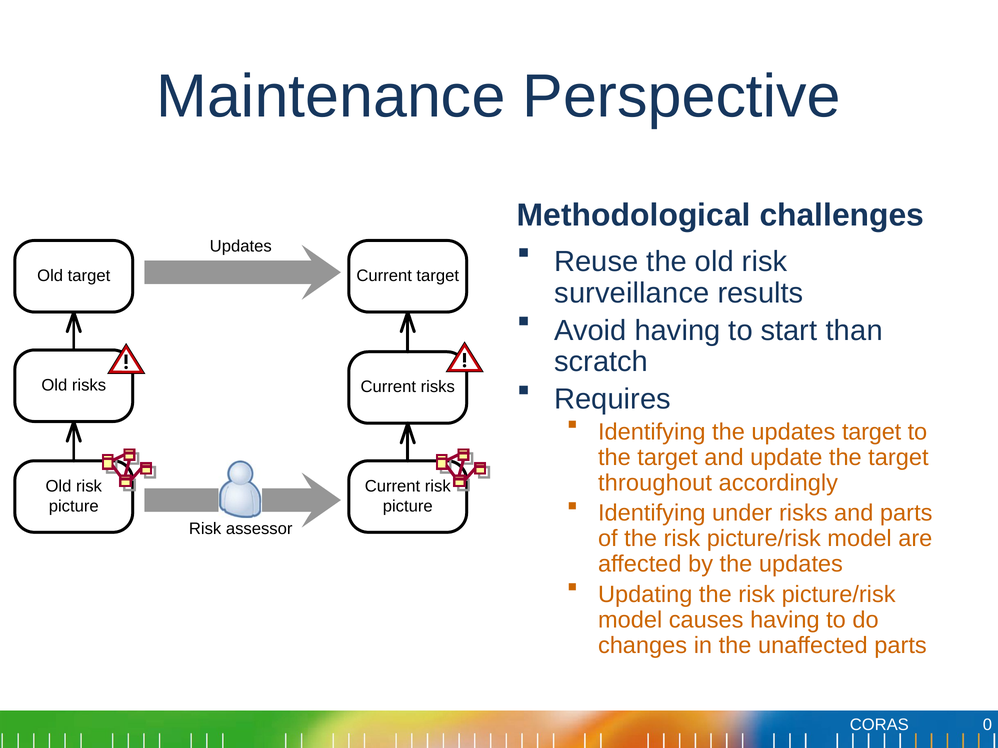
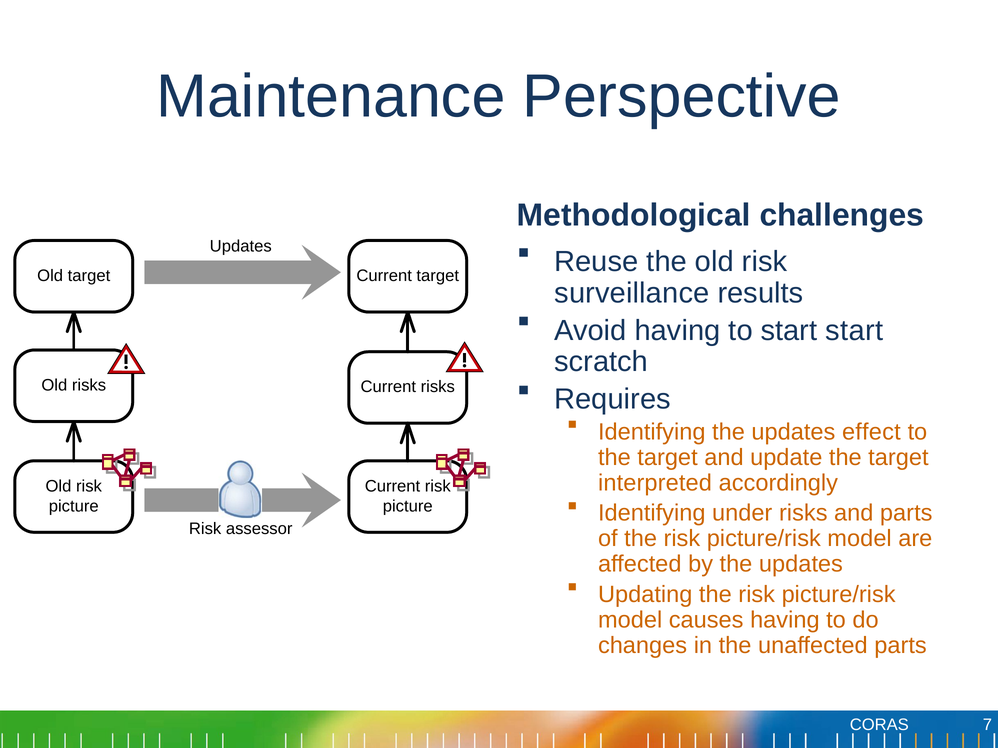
start than: than -> start
updates target: target -> effect
throughout: throughout -> interpreted
0: 0 -> 7
